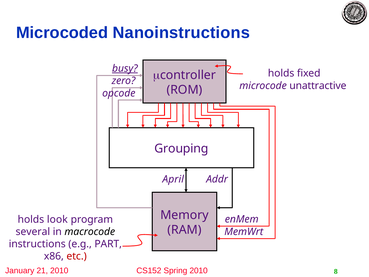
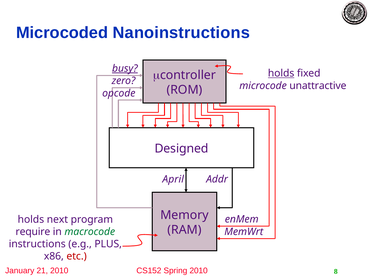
holds at (281, 73) underline: none -> present
Grouping: Grouping -> Designed
look: look -> next
several: several -> require
macrocode colour: black -> green
PART: PART -> PLUS
